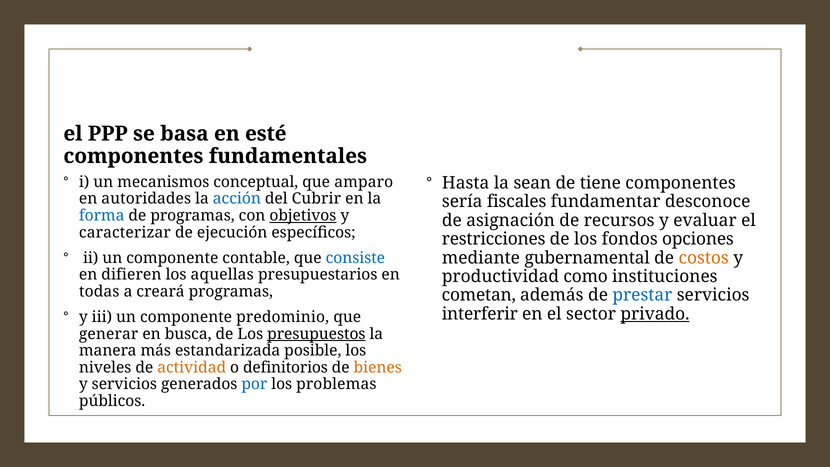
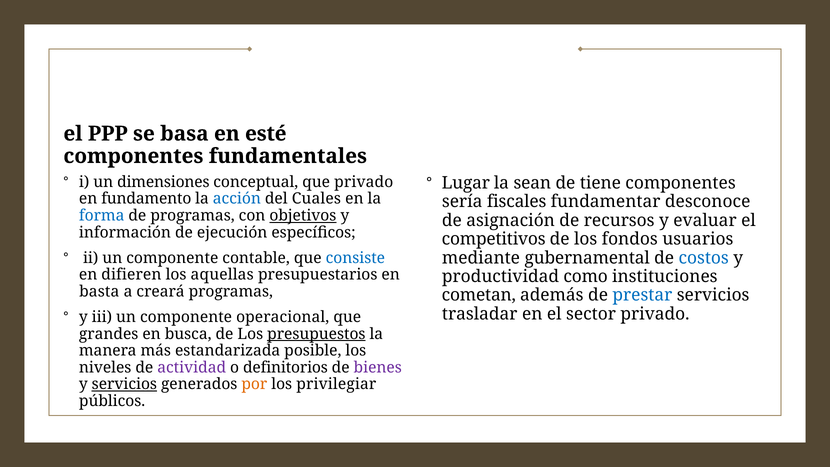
mecanismos: mecanismos -> dimensiones
que amparo: amparo -> privado
Hasta: Hasta -> Lugar
autoridades: autoridades -> fundamento
Cubrir: Cubrir -> Cuales
caracterizar: caracterizar -> información
restricciones: restricciones -> competitivos
opciones: opciones -> usuarios
costos colour: orange -> blue
todas: todas -> basta
interferir: interferir -> trasladar
privado at (655, 314) underline: present -> none
predominio: predominio -> operacional
generar: generar -> grandes
actividad colour: orange -> purple
bienes colour: orange -> purple
servicios at (124, 384) underline: none -> present
por colour: blue -> orange
problemas: problemas -> privilegiar
